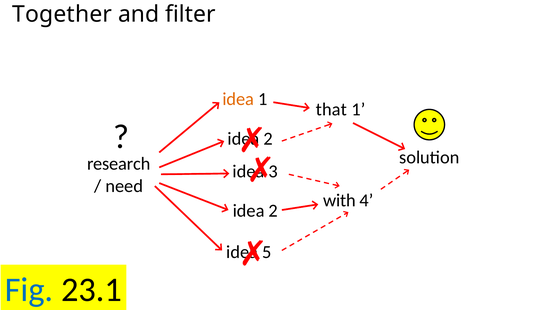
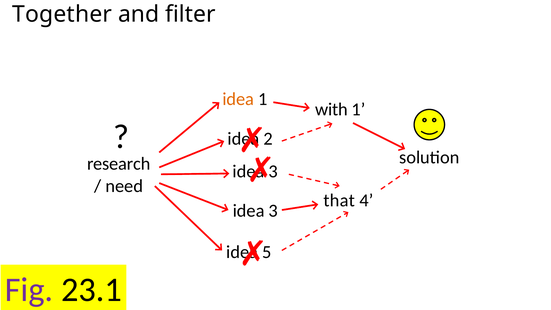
that: that -> with
with: with -> that
2 at (273, 211): 2 -> 3
Fig colour: blue -> purple
